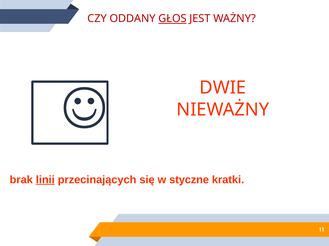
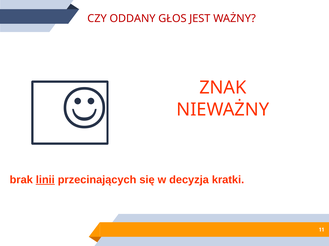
GŁOS underline: present -> none
DWIE: DWIE -> ZNAK
styczne: styczne -> decyzja
